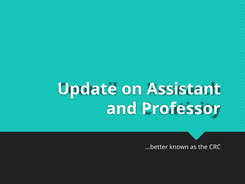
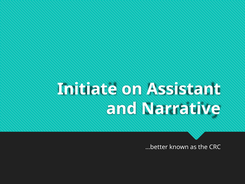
Update: Update -> Initiate
Professor: Professor -> Narrative
